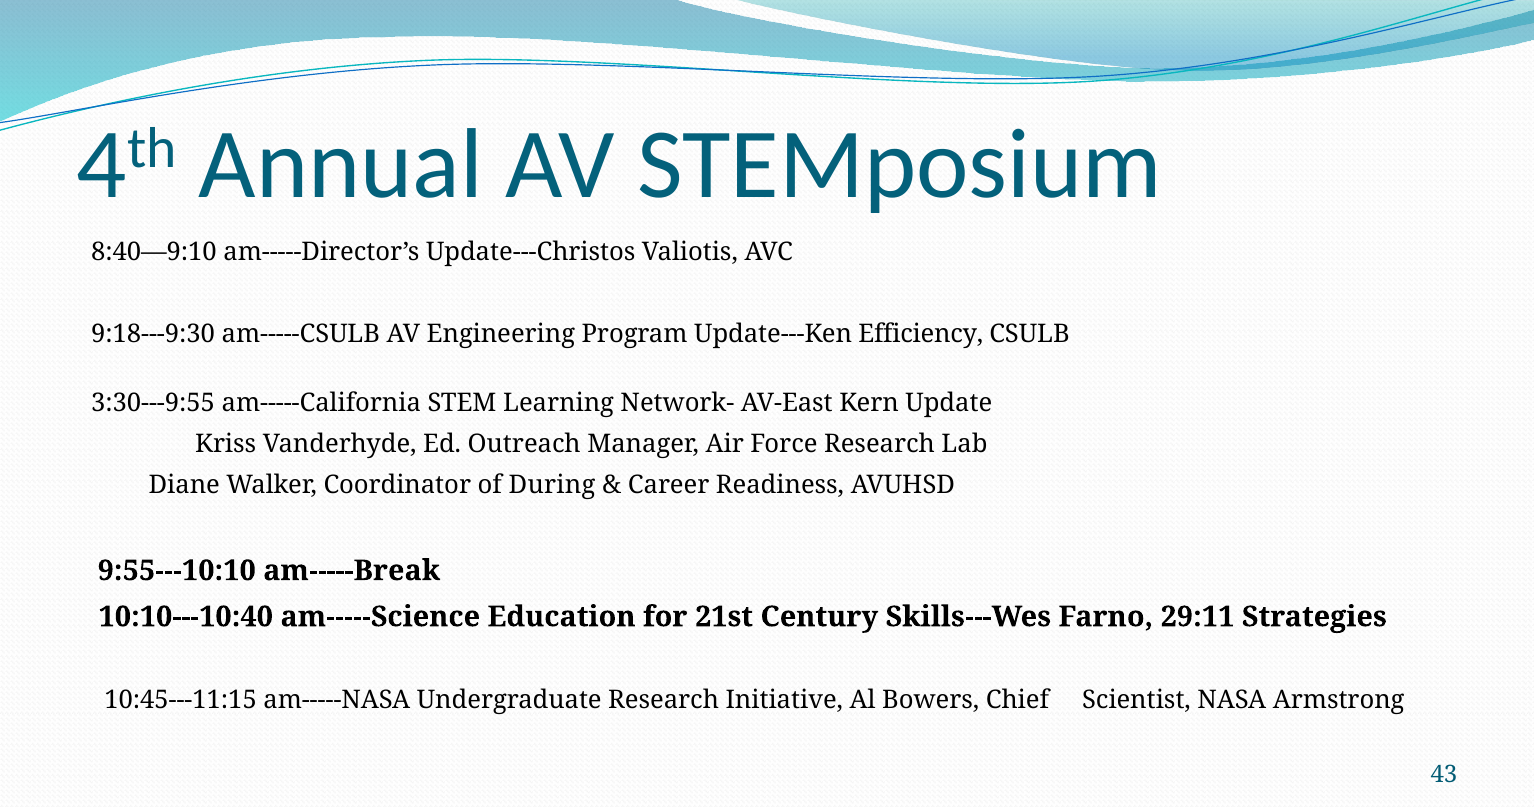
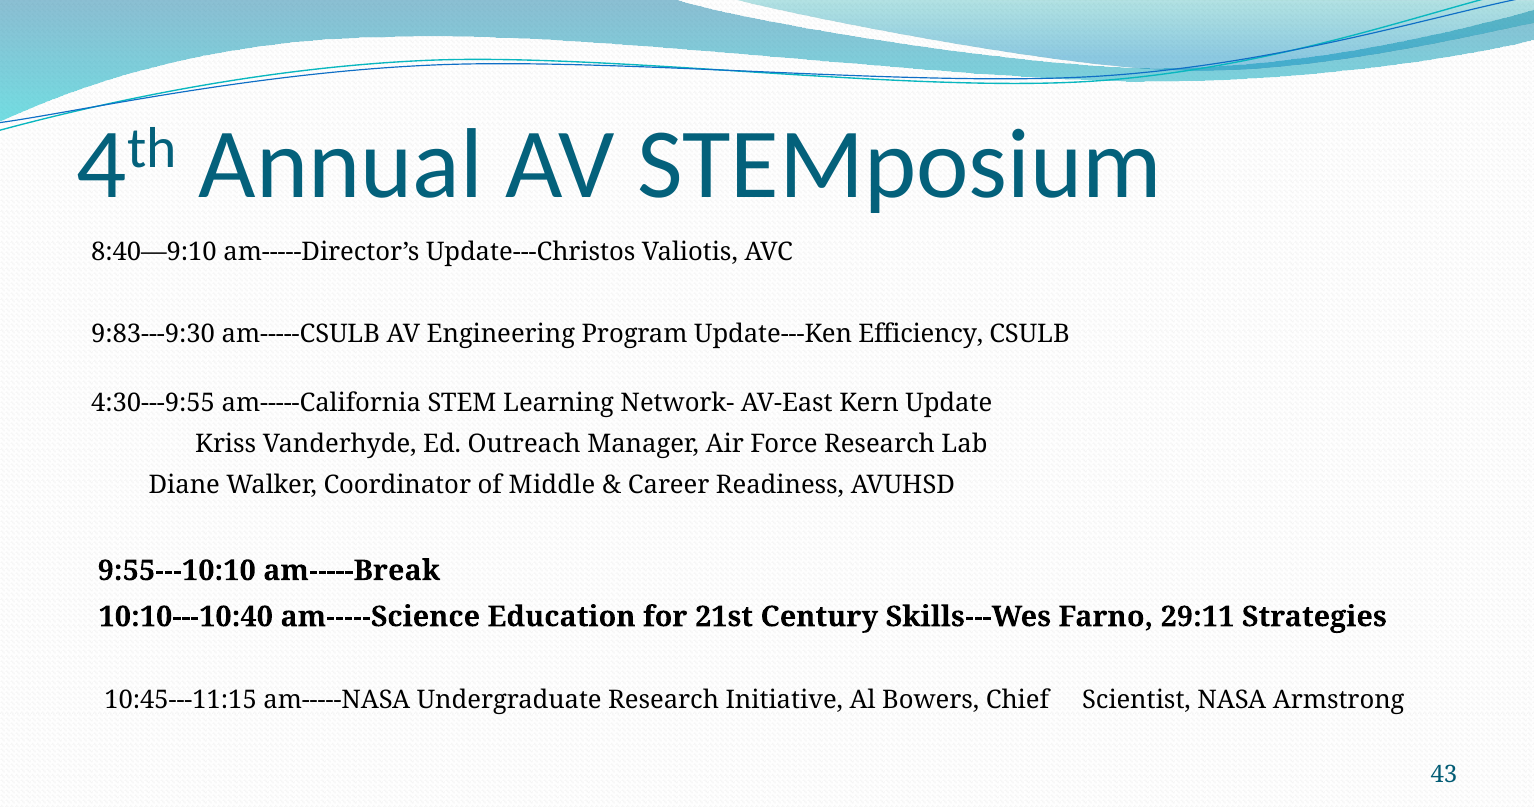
9:18---9:30: 9:18---9:30 -> 9:83---9:30
3:30---9:55: 3:30---9:55 -> 4:30---9:55
During: During -> Middle
